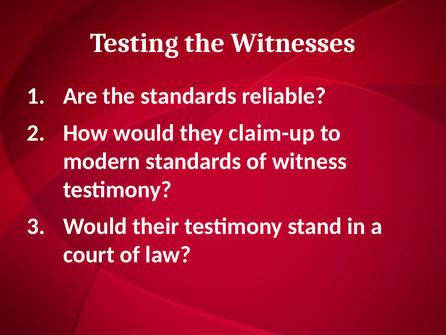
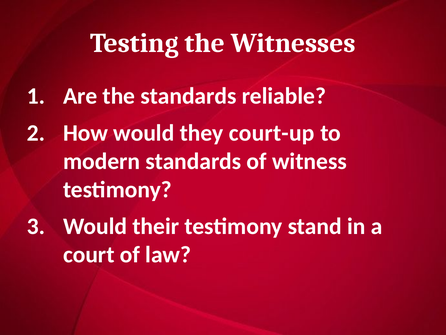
claim-up: claim-up -> court-up
